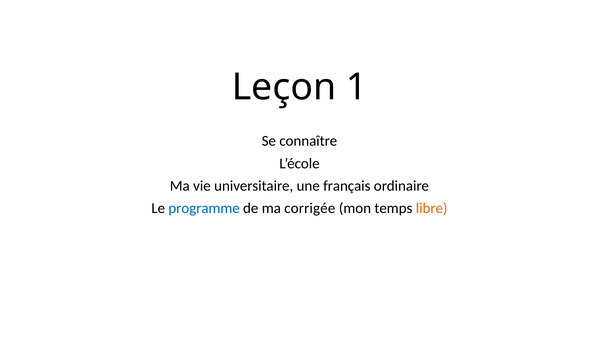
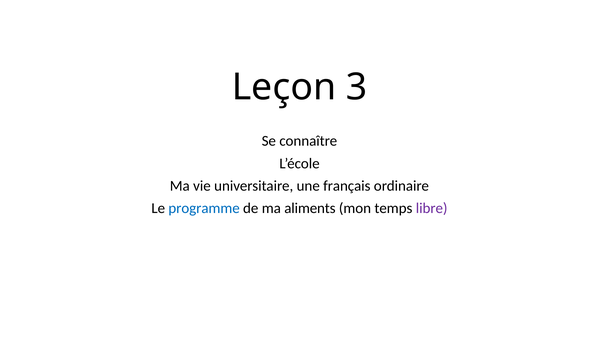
1: 1 -> 3
corrigée: corrigée -> aliments
libre colour: orange -> purple
